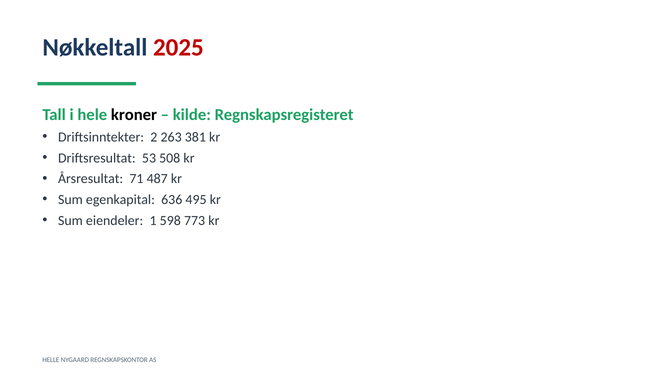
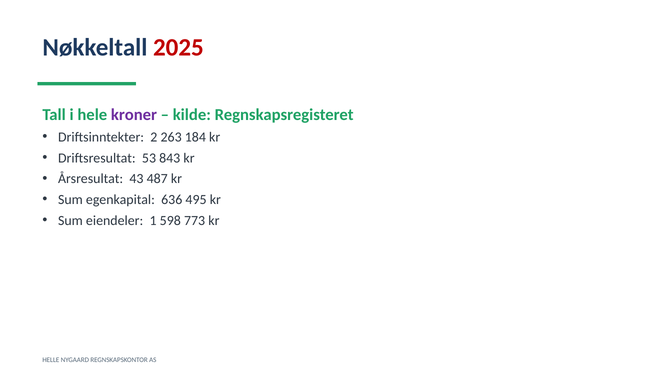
kroner colour: black -> purple
381: 381 -> 184
508: 508 -> 843
71: 71 -> 43
